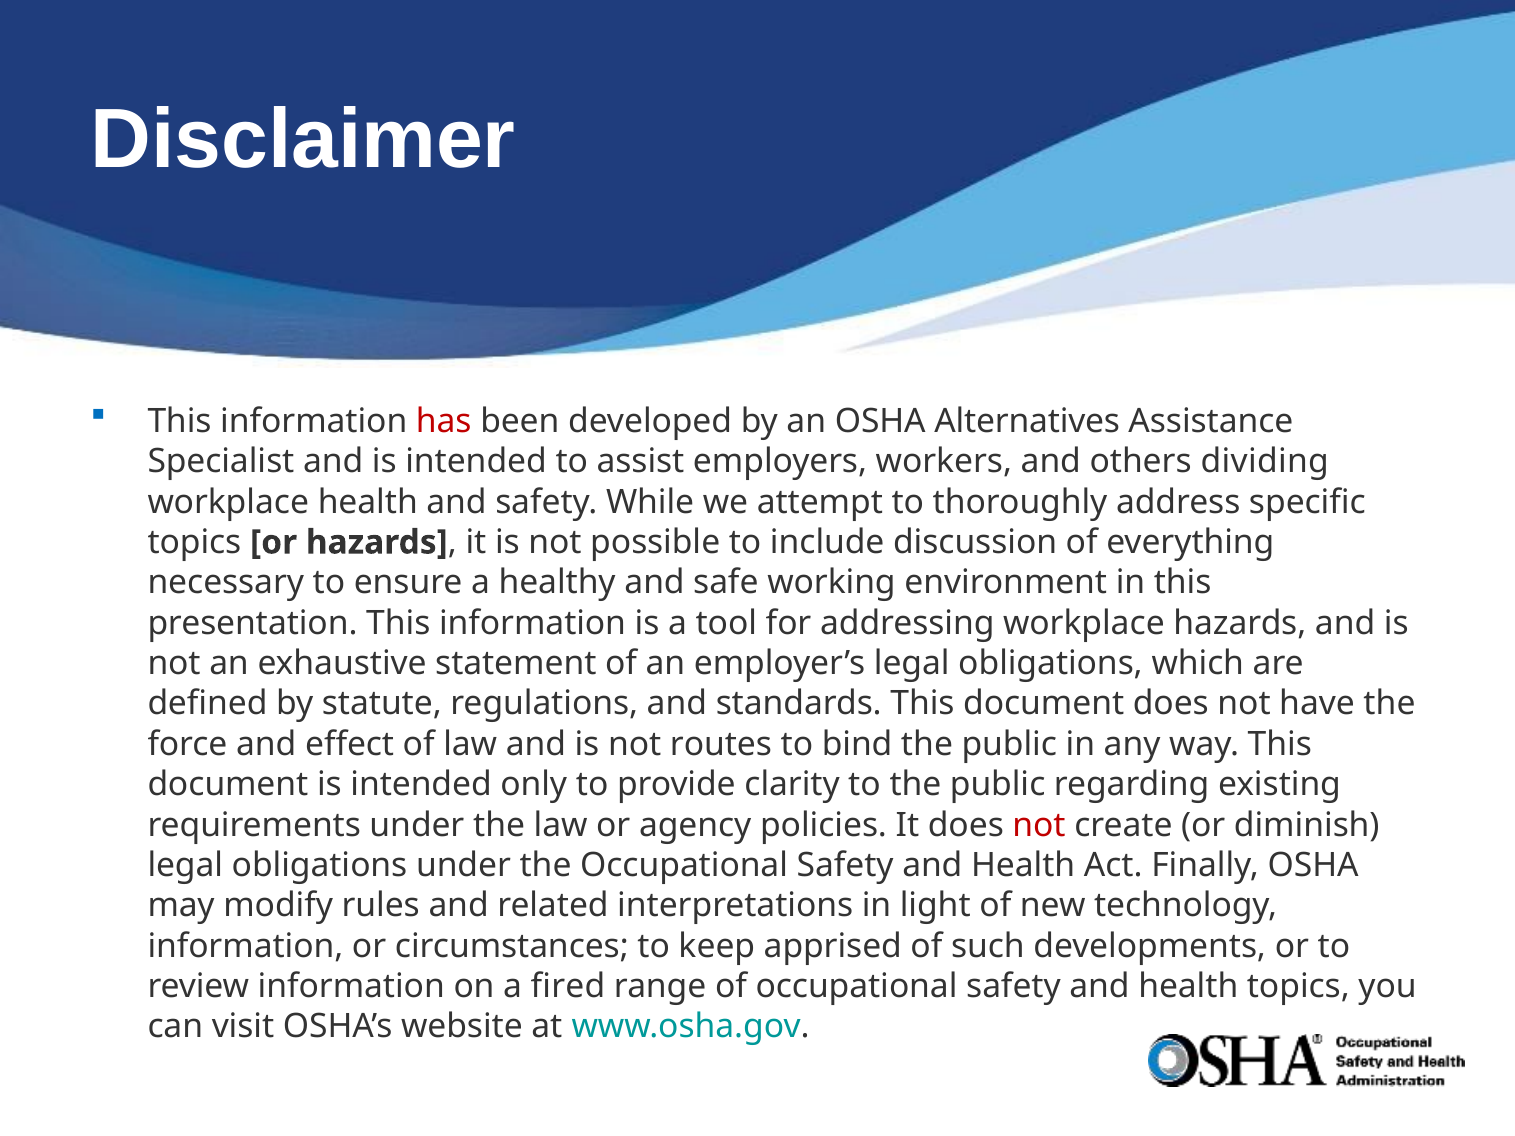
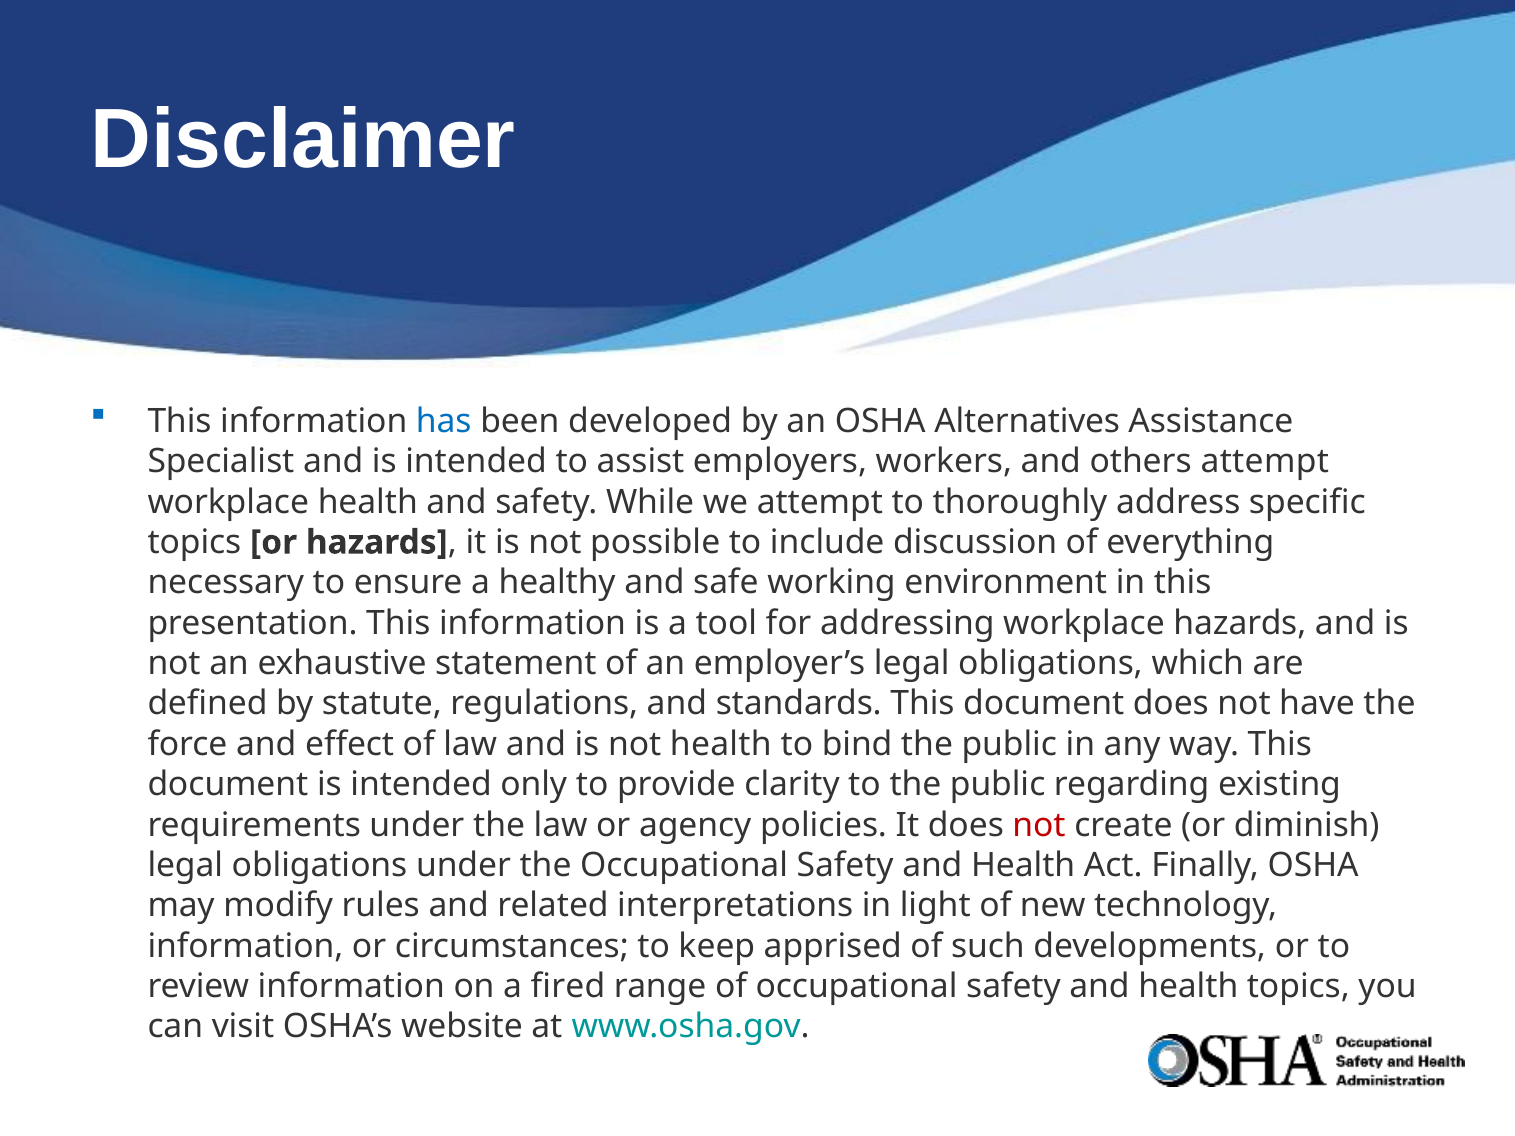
has colour: red -> blue
others dividing: dividing -> attempt
not routes: routes -> health
